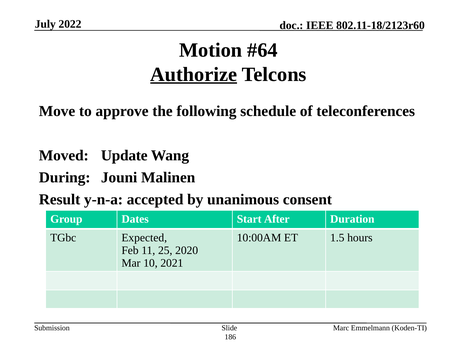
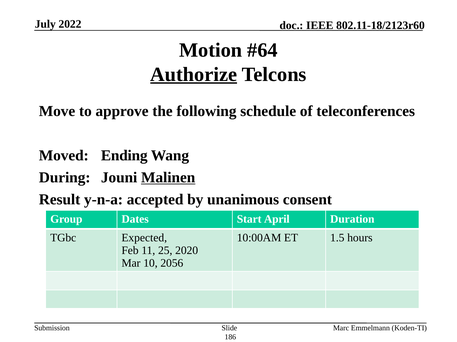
Update: Update -> Ending
Malinen underline: none -> present
After: After -> April
2021: 2021 -> 2056
